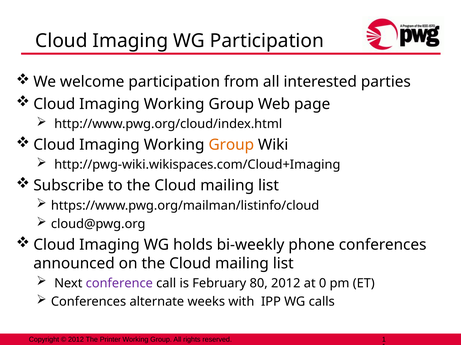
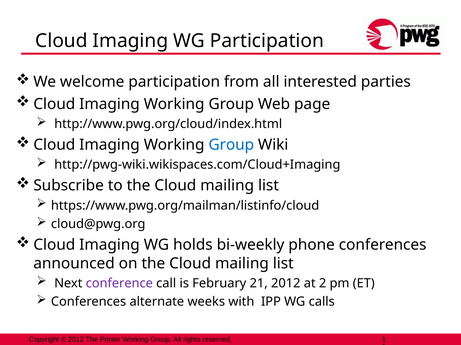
Group at (231, 145) colour: orange -> blue
80: 80 -> 21
0: 0 -> 2
